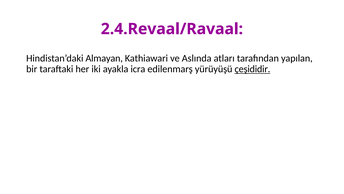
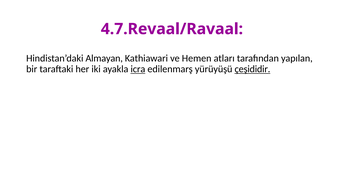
2.4.Revaal/Ravaal: 2.4.Revaal/Ravaal -> 4.7.Revaal/Ravaal
Aslında: Aslında -> Hemen
icra underline: none -> present
